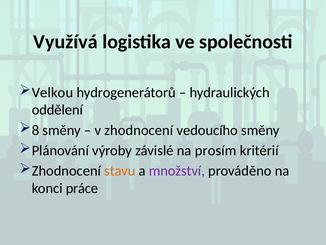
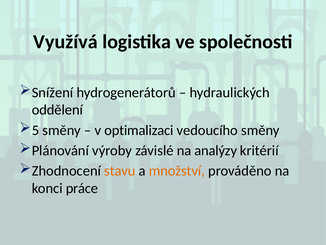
Velkou: Velkou -> Snížení
8: 8 -> 5
v zhodnocení: zhodnocení -> optimalizaci
prosím: prosím -> analýzy
množství colour: purple -> orange
